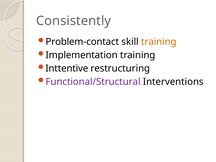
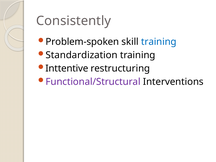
Problem-contact: Problem-contact -> Problem-spoken
training at (159, 42) colour: orange -> blue
Implementation: Implementation -> Standardization
